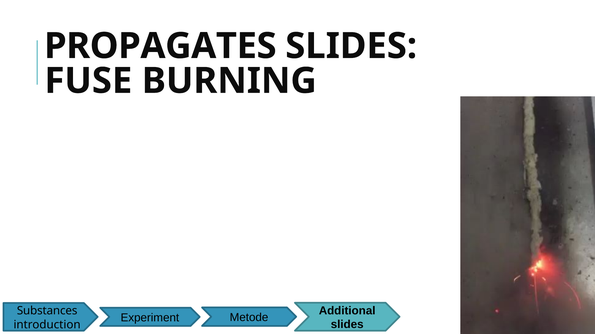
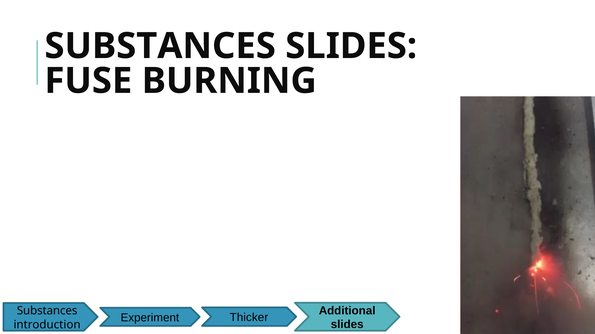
PROPAGATES at (160, 46): PROPAGATES -> SUBSTANCES
Metode: Metode -> Thicker
